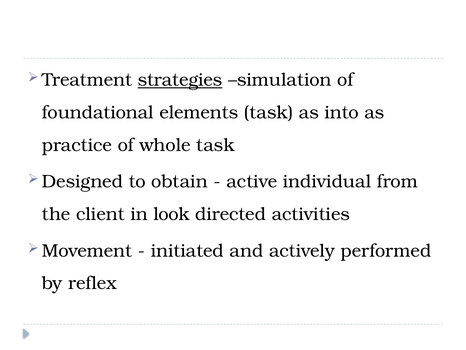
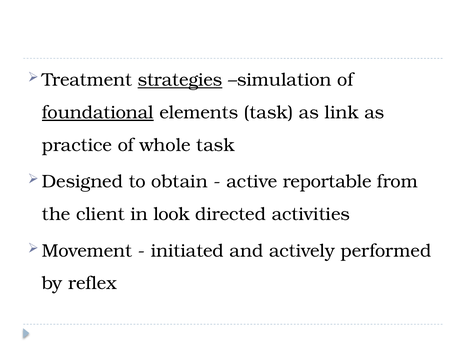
foundational underline: none -> present
into: into -> link
individual: individual -> reportable
